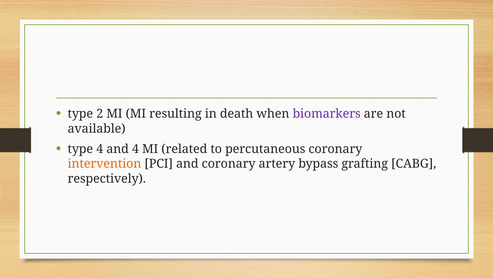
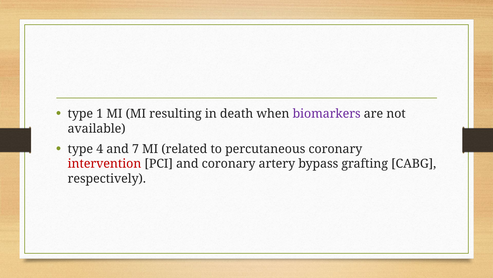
2: 2 -> 1
and 4: 4 -> 7
intervention colour: orange -> red
